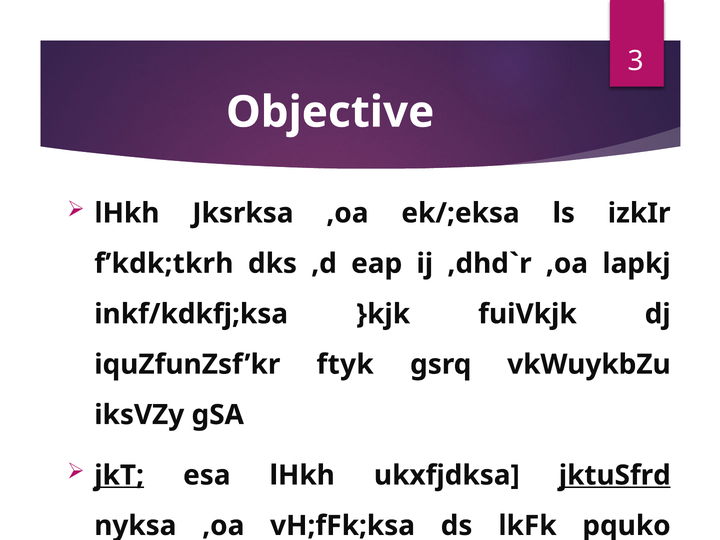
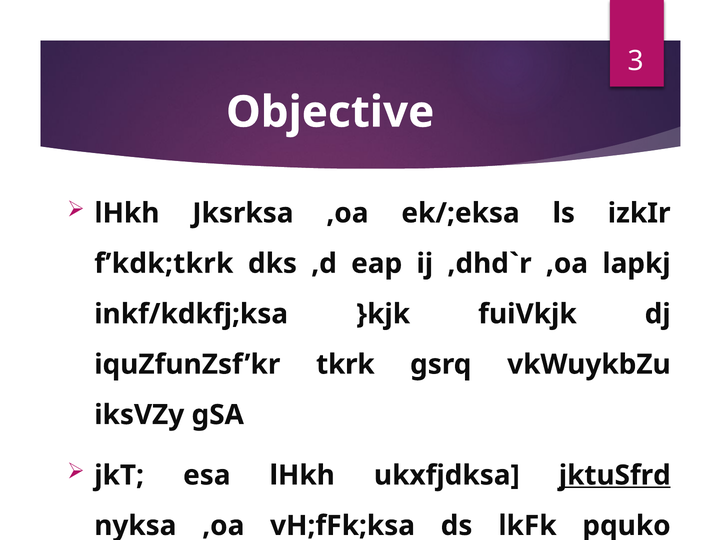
f’kdk;tkrh: f’kdk;tkrh -> f’kdk;tkrk
ftyk: ftyk -> tkrk
jkT underline: present -> none
